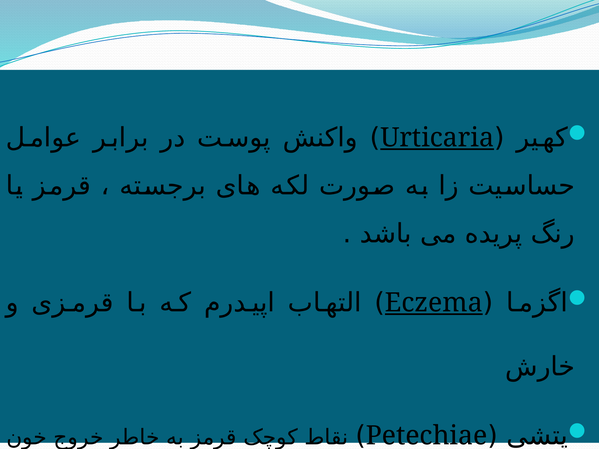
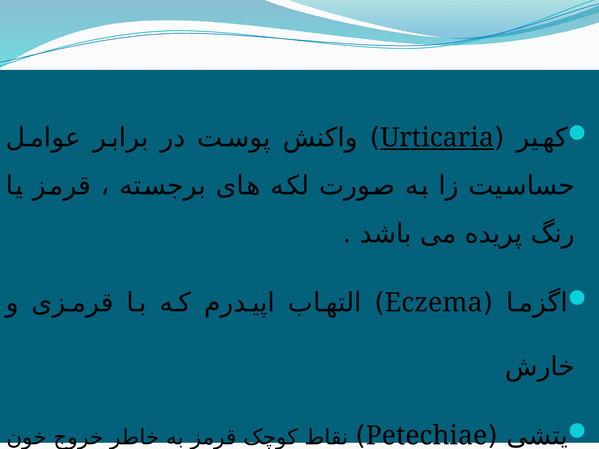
Eczema underline: present -> none
